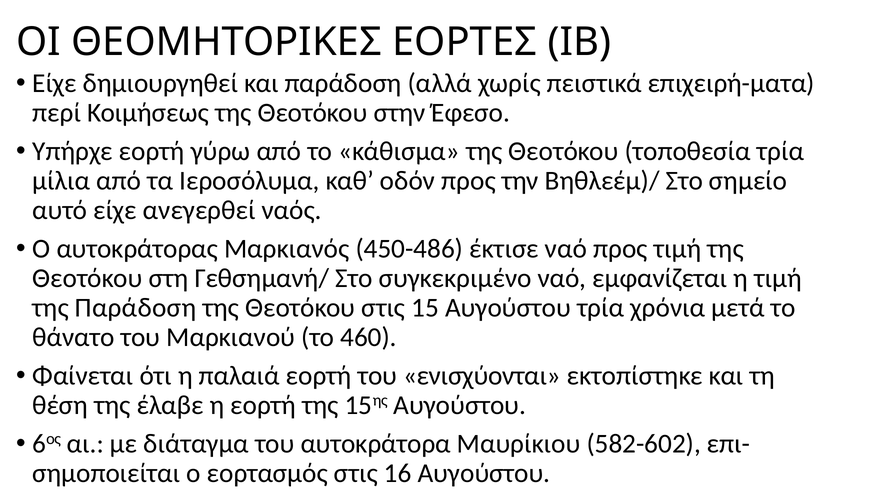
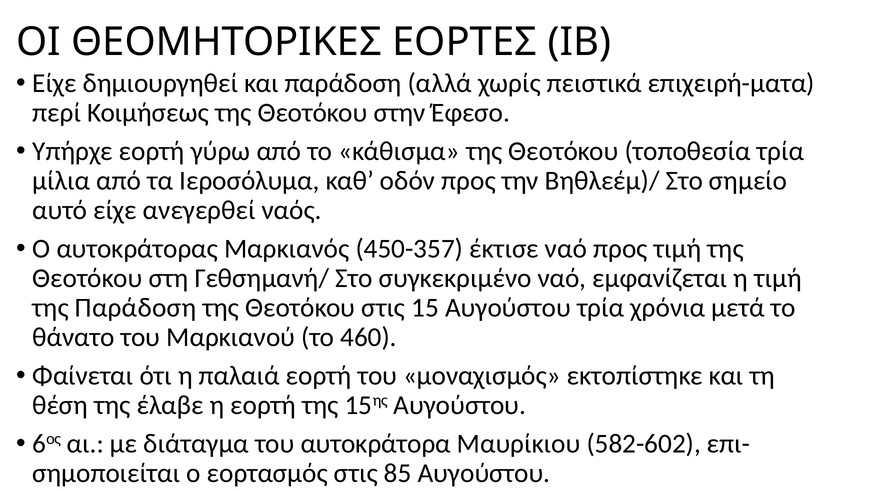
450-486: 450-486 -> 450-357
ενισχύονται: ενισχύονται -> μοναχισμός
16: 16 -> 85
